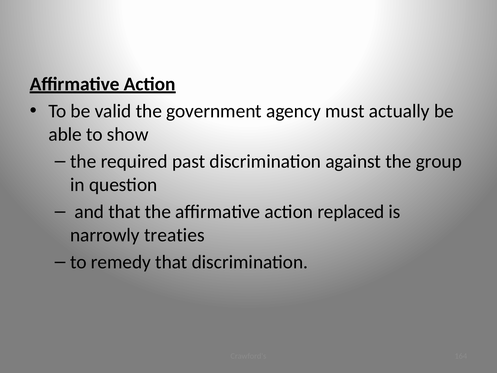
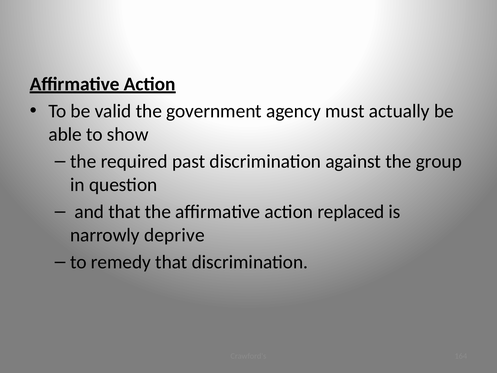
treaties: treaties -> deprive
